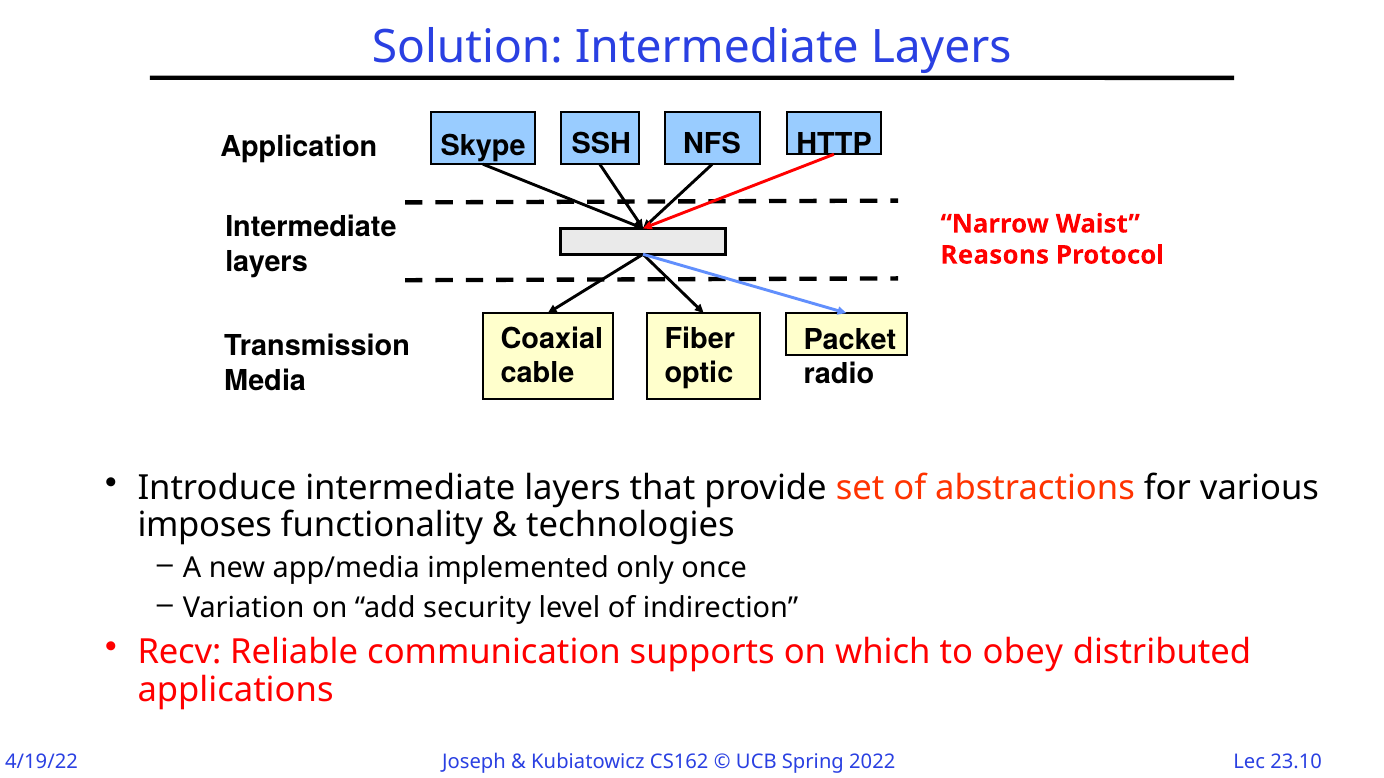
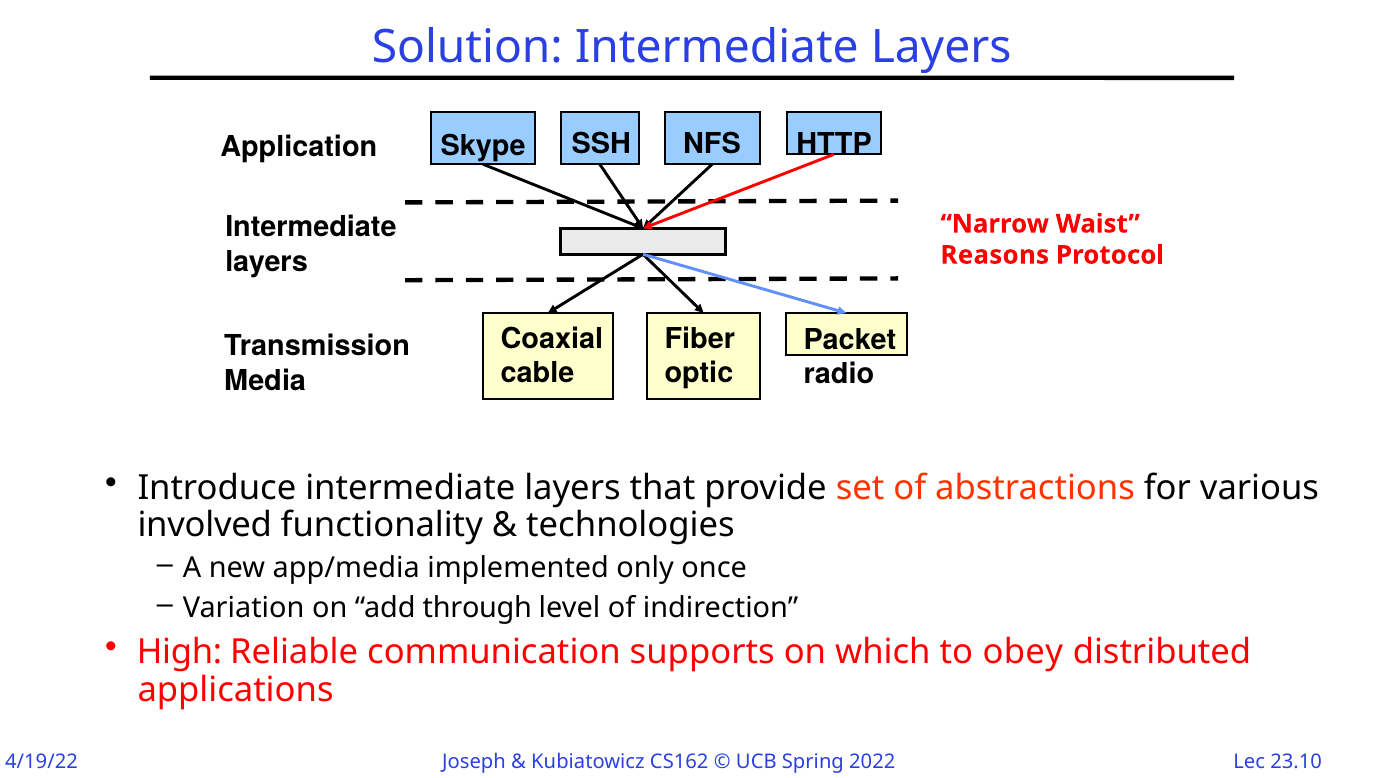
imposes: imposes -> involved
security: security -> through
Recv: Recv -> High
